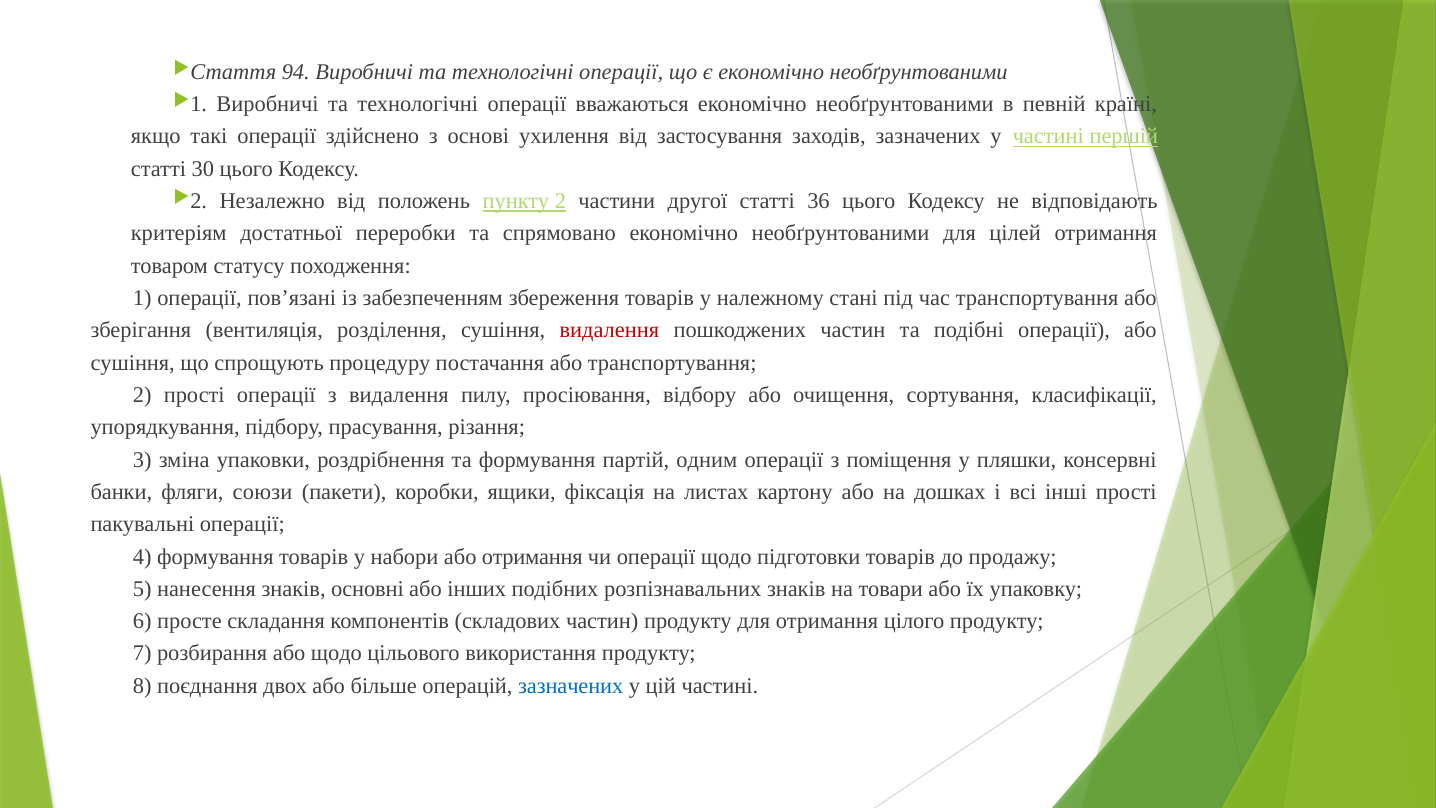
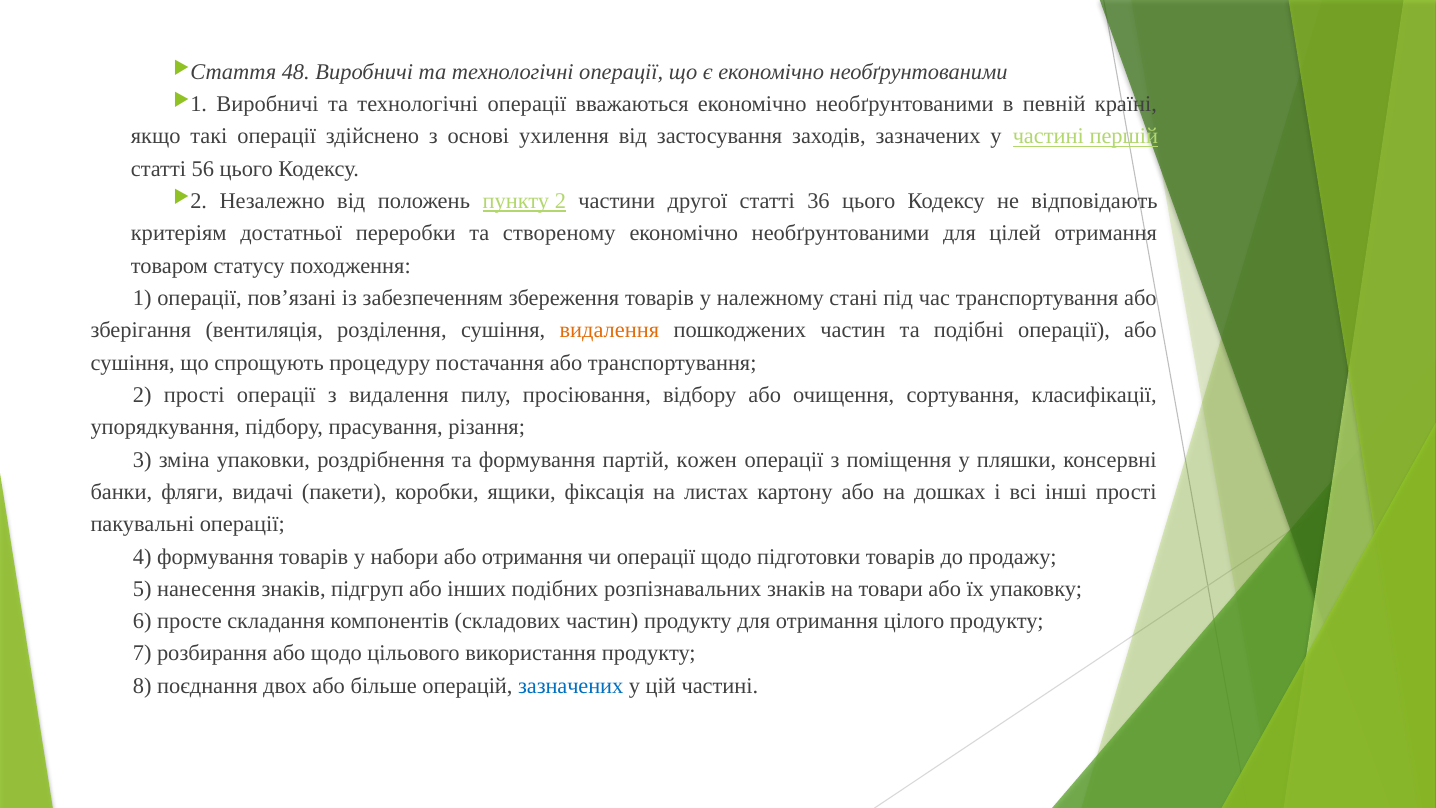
94: 94 -> 48
30: 30 -> 56
спрямовано: спрямовано -> створеному
видалення at (609, 330) colour: red -> orange
одним: одним -> кожен
союзи: союзи -> видачі
основні: основні -> підгруп
